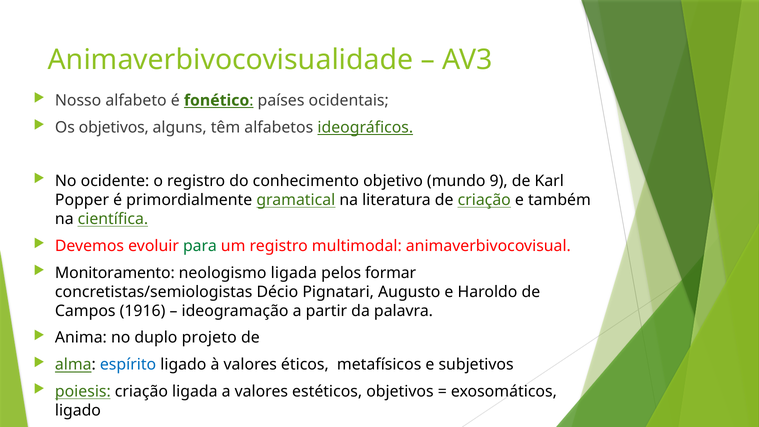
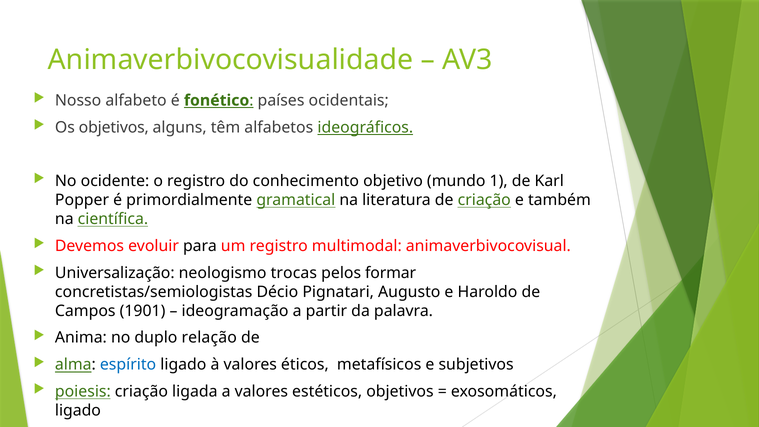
9: 9 -> 1
para colour: green -> black
Monitoramento: Monitoramento -> Universalização
neologismo ligada: ligada -> trocas
1916: 1916 -> 1901
projeto: projeto -> relação
